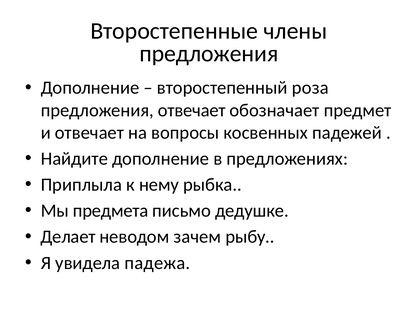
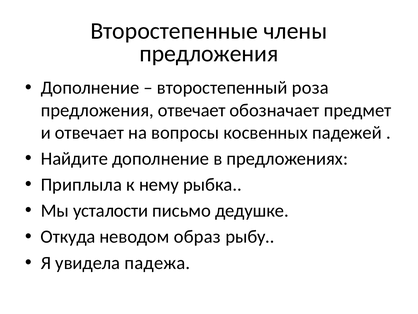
предмета: предмета -> усталости
Делает: Делает -> Откуда
зачем: зачем -> образ
